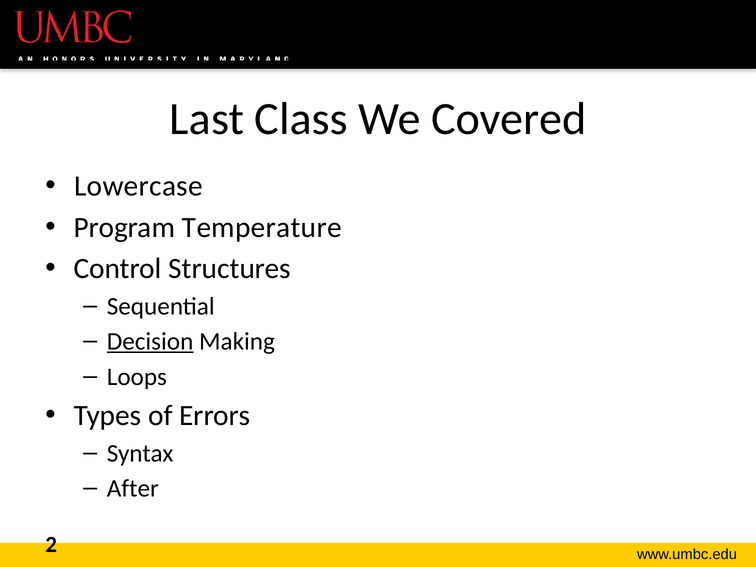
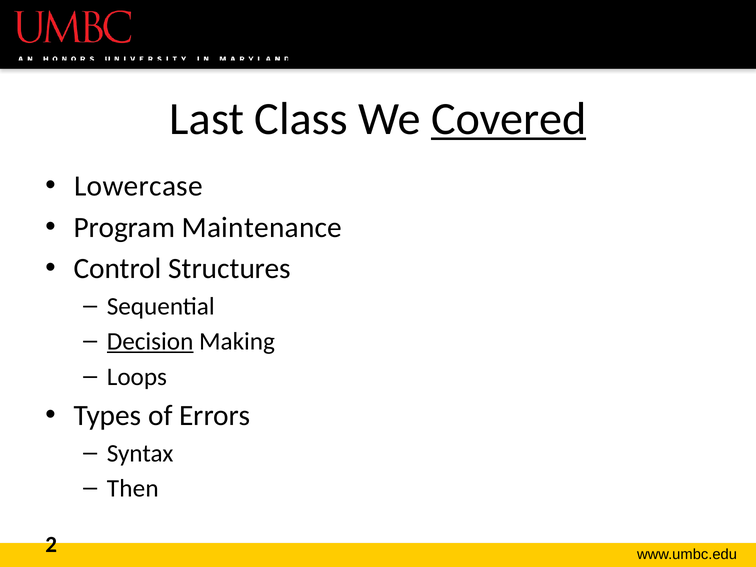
Covered underline: none -> present
Temperature: Temperature -> Maintenance
After: After -> Then
